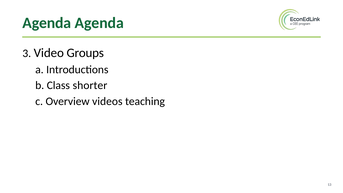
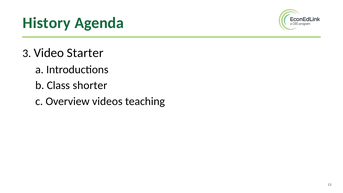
Agenda at (47, 23): Agenda -> History
Groups: Groups -> Starter
